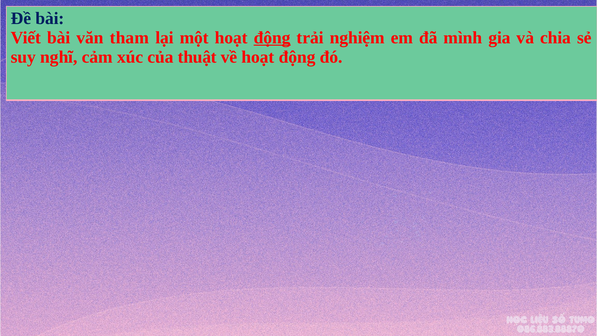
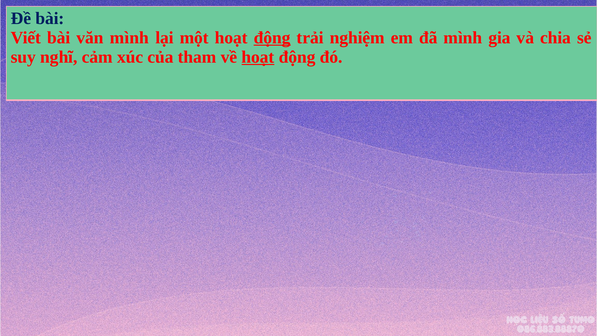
văn tham: tham -> mình
thuật: thuật -> tham
hoạt at (258, 57) underline: none -> present
